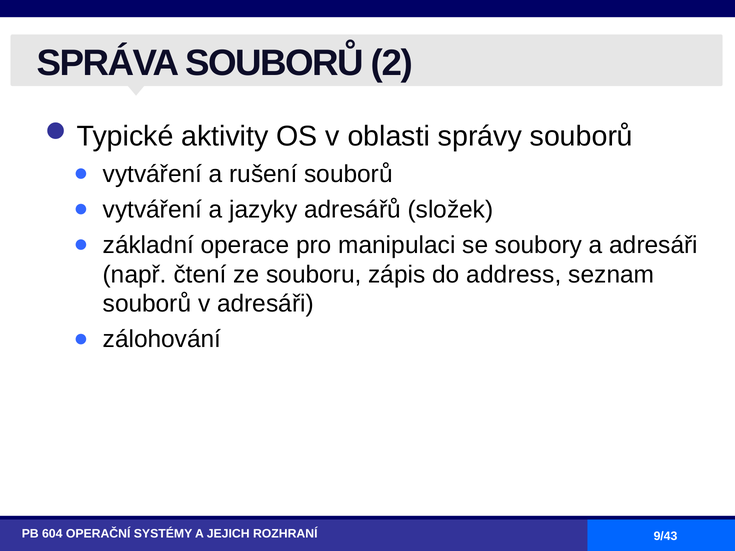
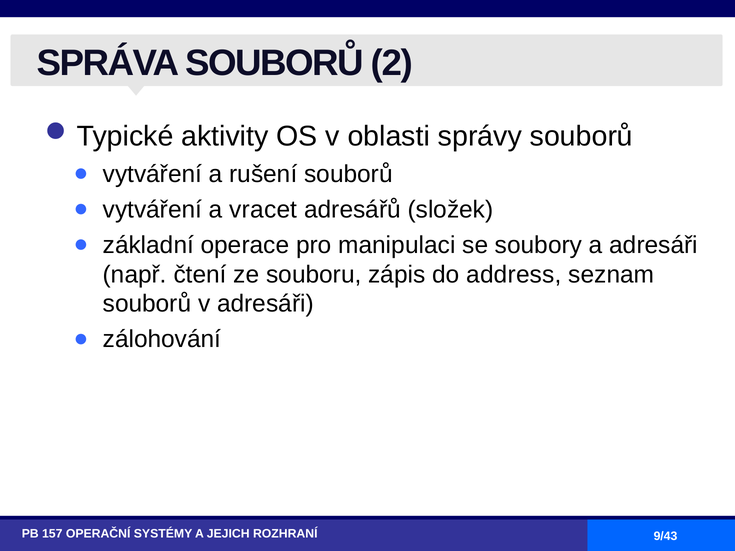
jazyky: jazyky -> vracet
604: 604 -> 157
